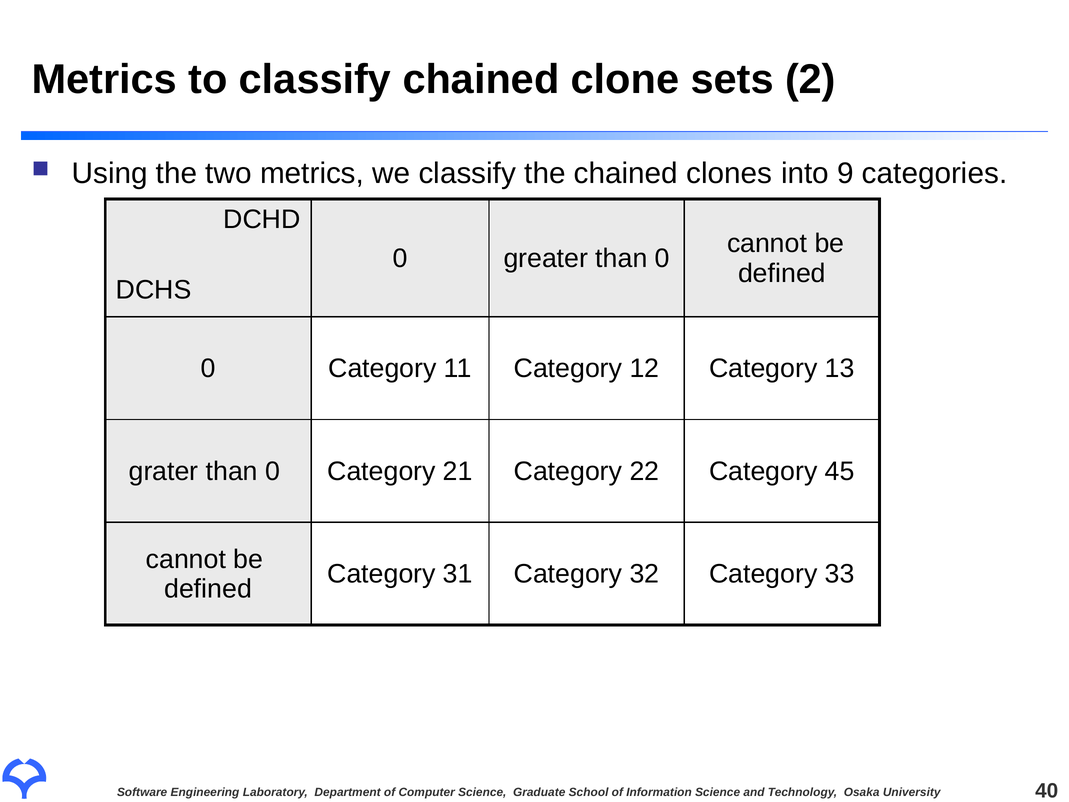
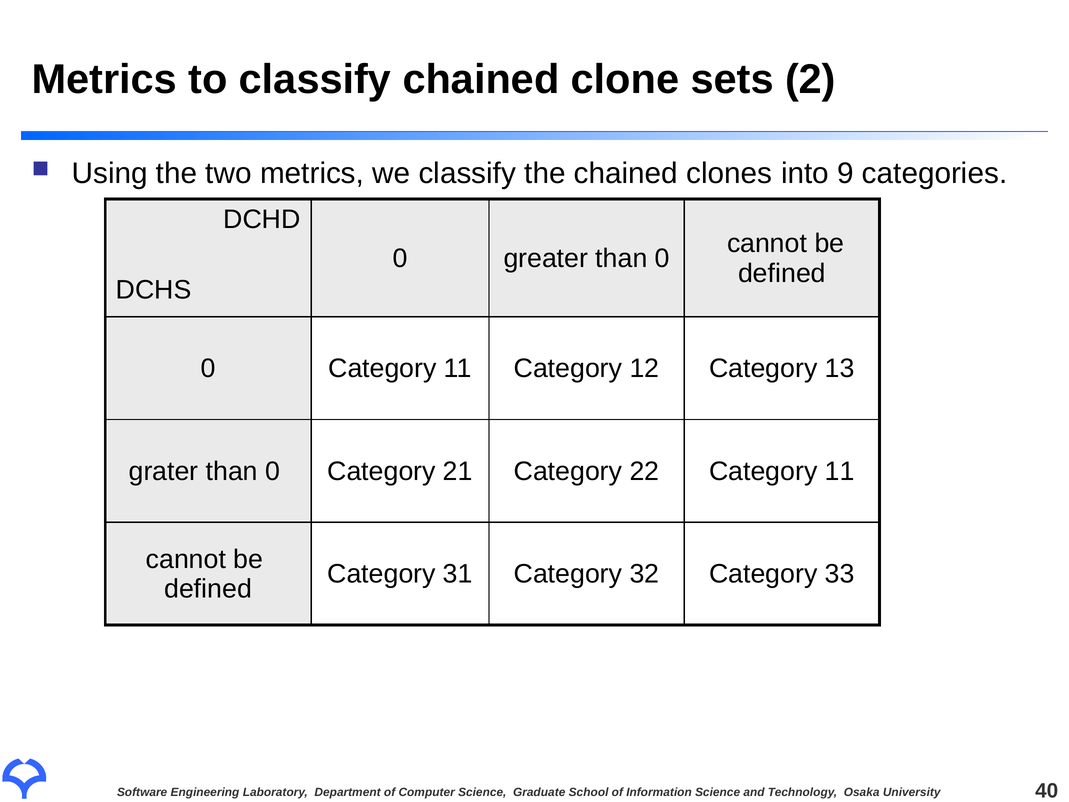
22 Category 45: 45 -> 11
